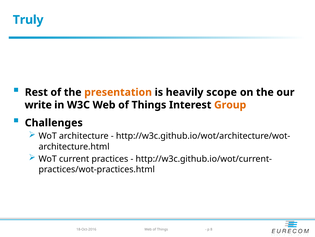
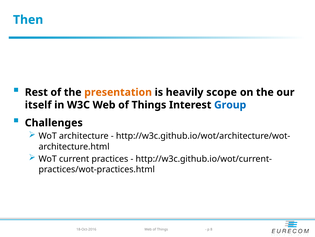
Truly: Truly -> Then
write: write -> itself
Group colour: orange -> blue
